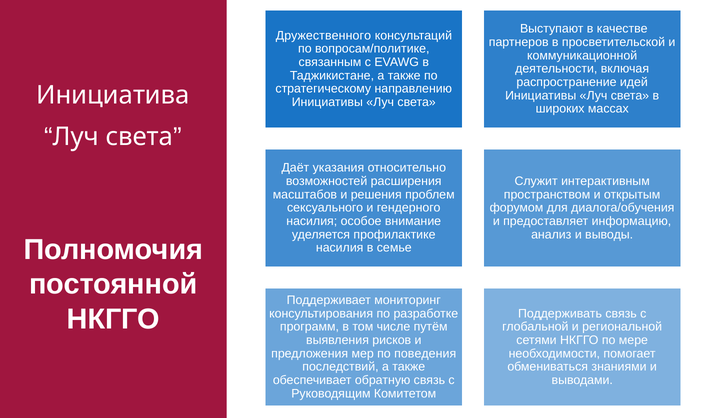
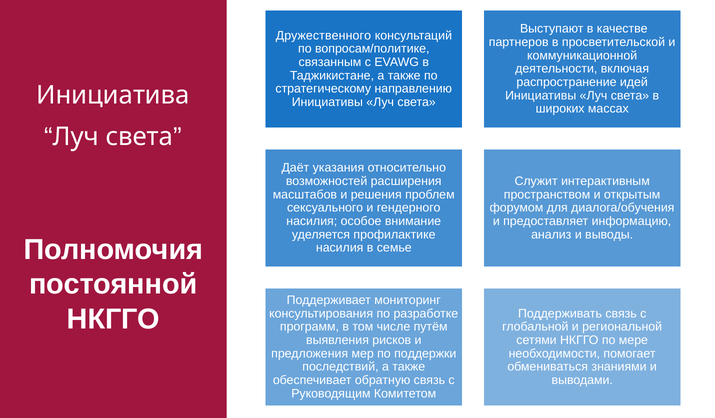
поведения: поведения -> поддержки
